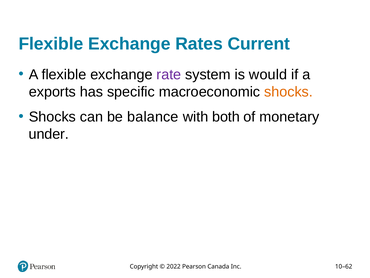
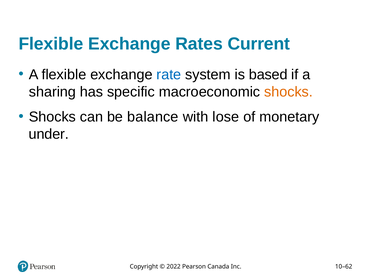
rate colour: purple -> blue
would: would -> based
exports: exports -> sharing
both: both -> lose
